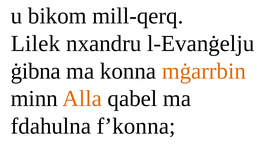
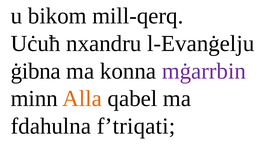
Lilek: Lilek -> Uċuħ
mġarrbin colour: orange -> purple
f’konna: f’konna -> f’triqati
